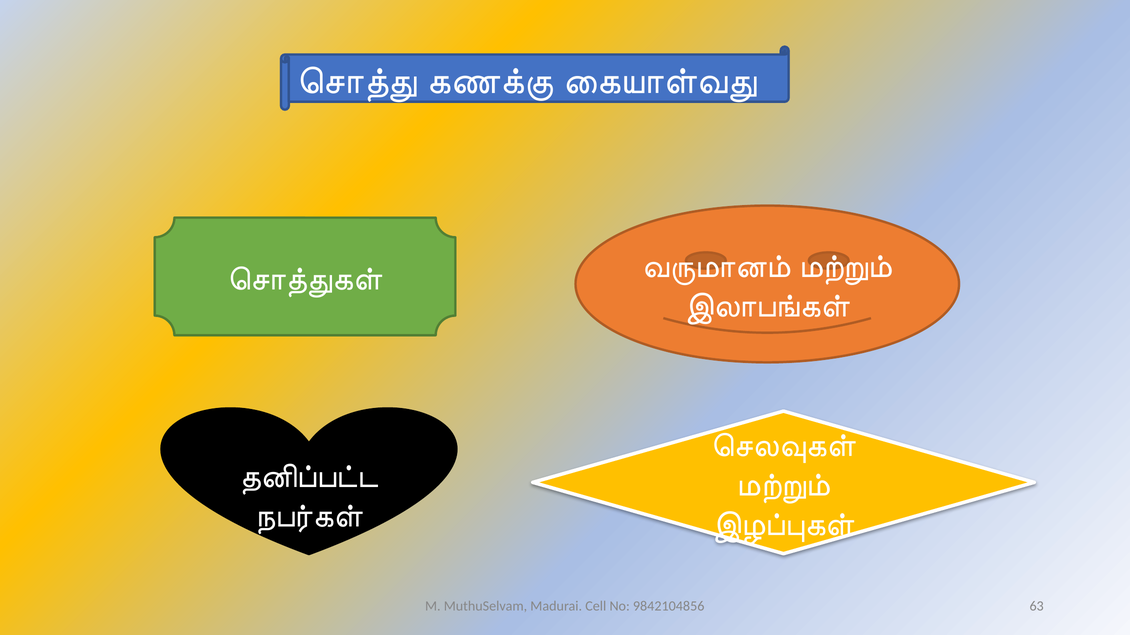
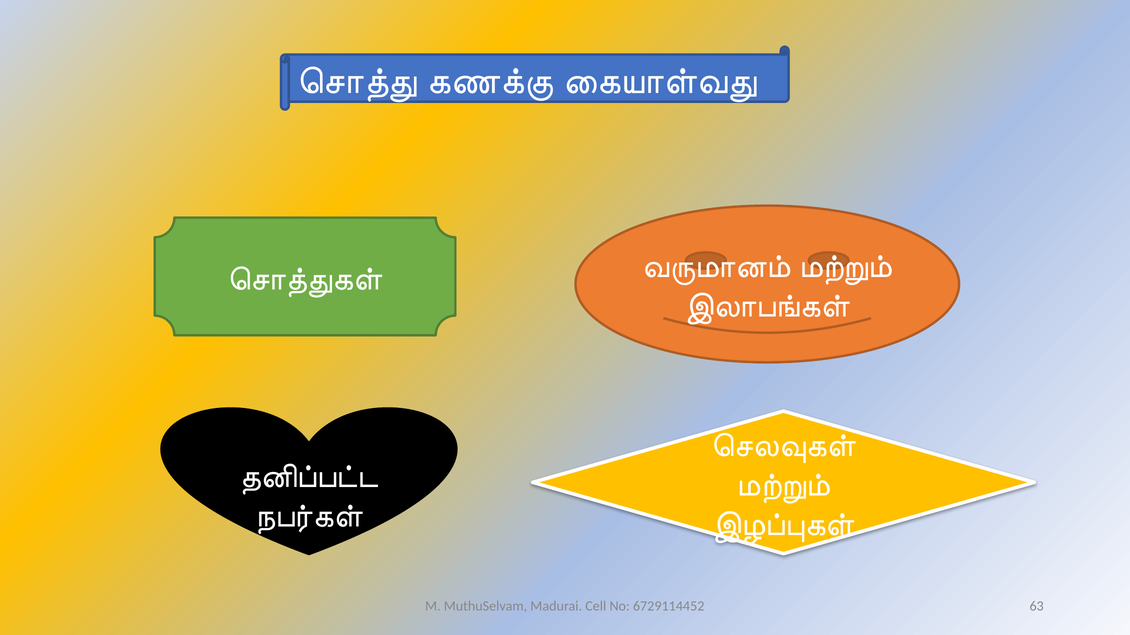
9842104856: 9842104856 -> 6729114452
